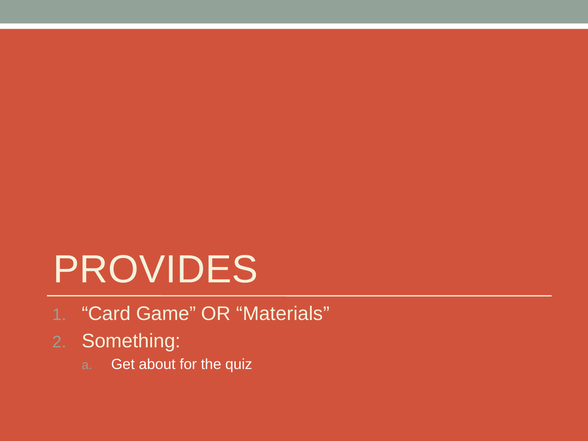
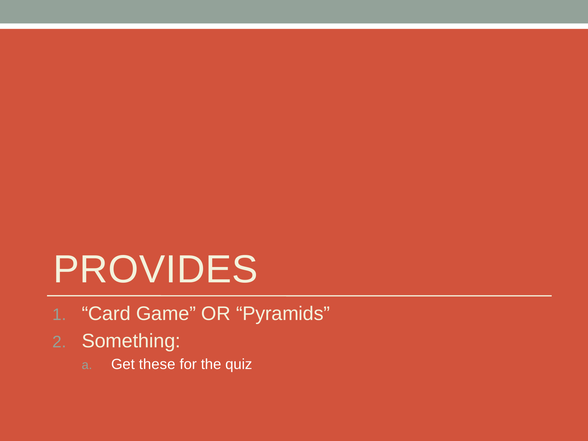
Materials: Materials -> Pyramids
about: about -> these
